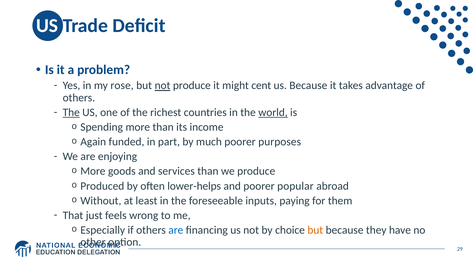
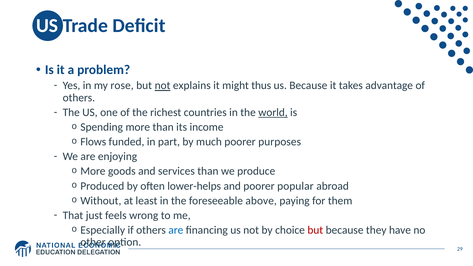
not produce: produce -> explains
cent: cent -> thus
The at (71, 113) underline: present -> none
Again: Again -> Flows
inputs: inputs -> above
but at (315, 230) colour: orange -> red
